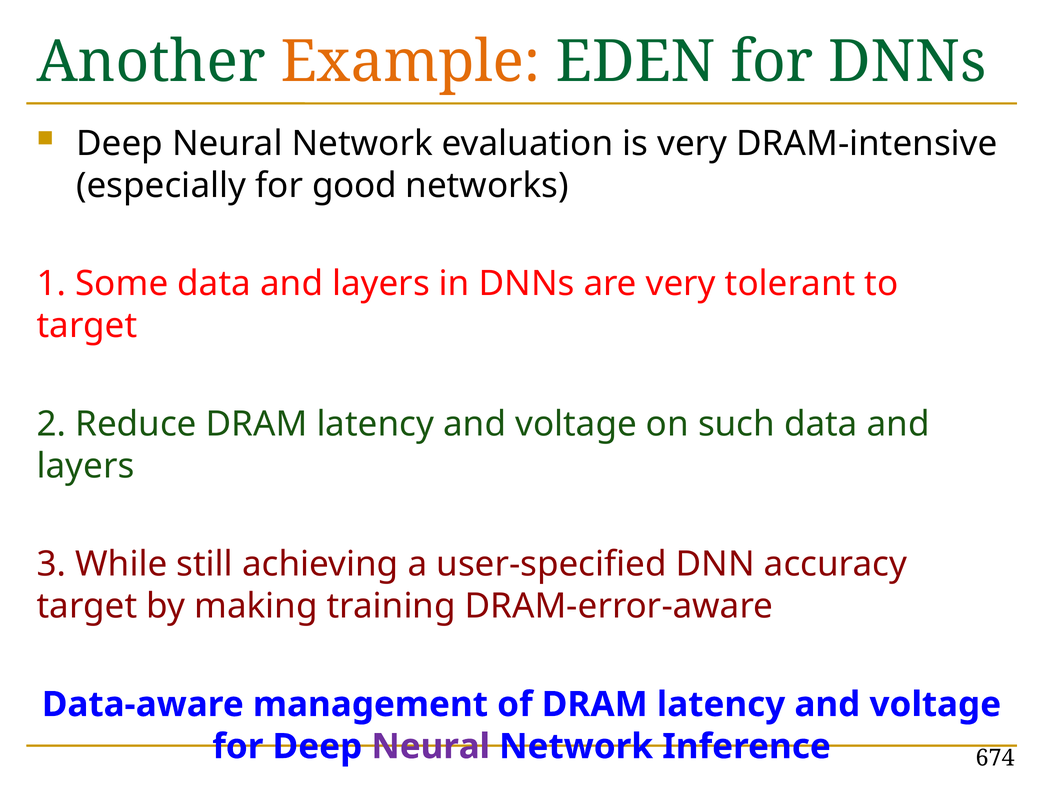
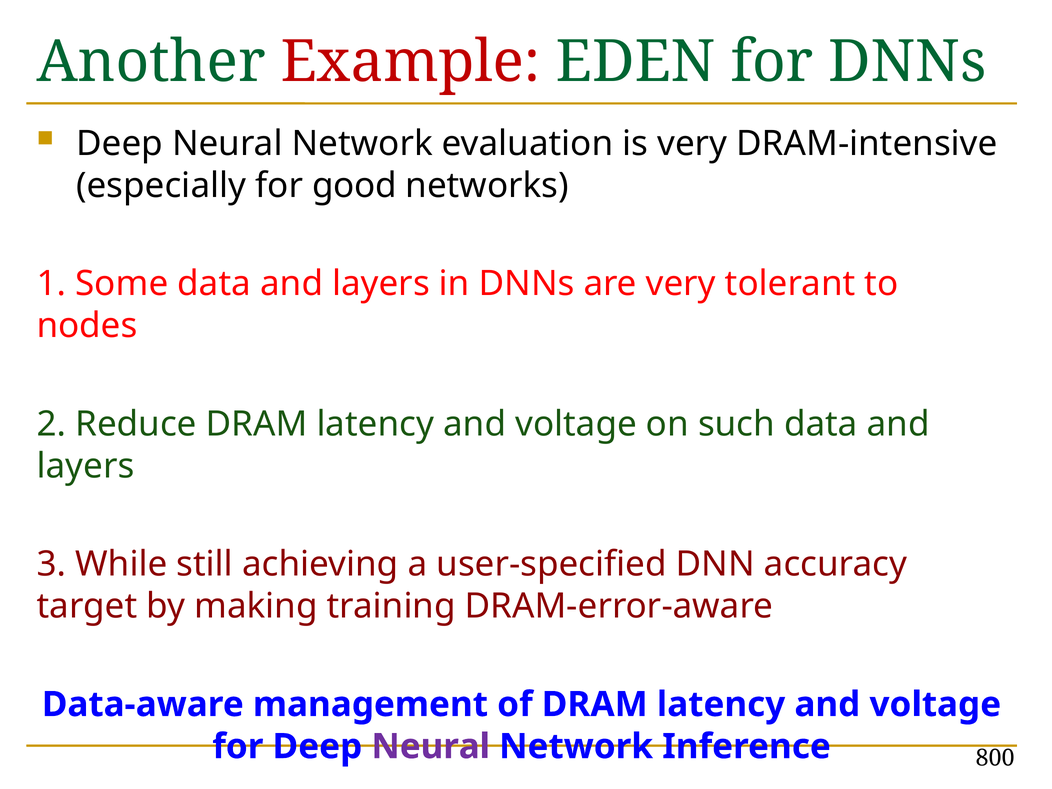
Example colour: orange -> red
target at (87, 326): target -> nodes
674: 674 -> 800
